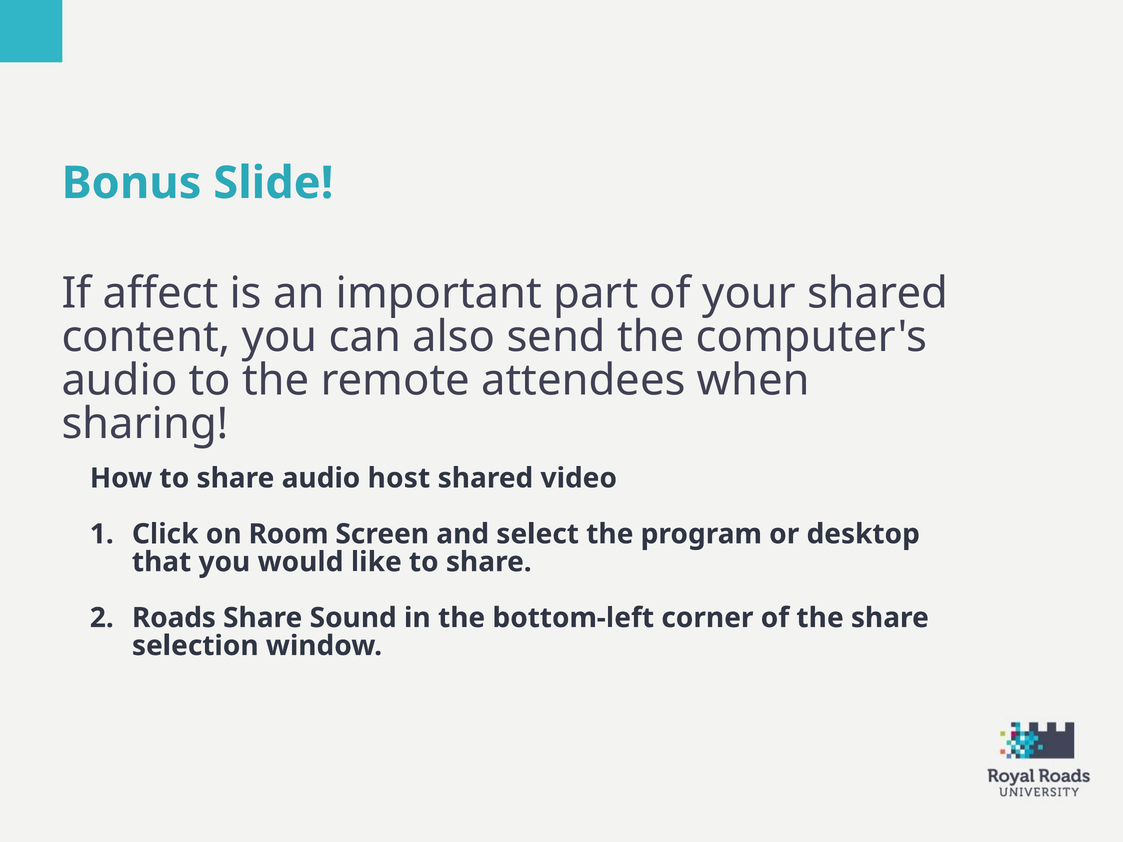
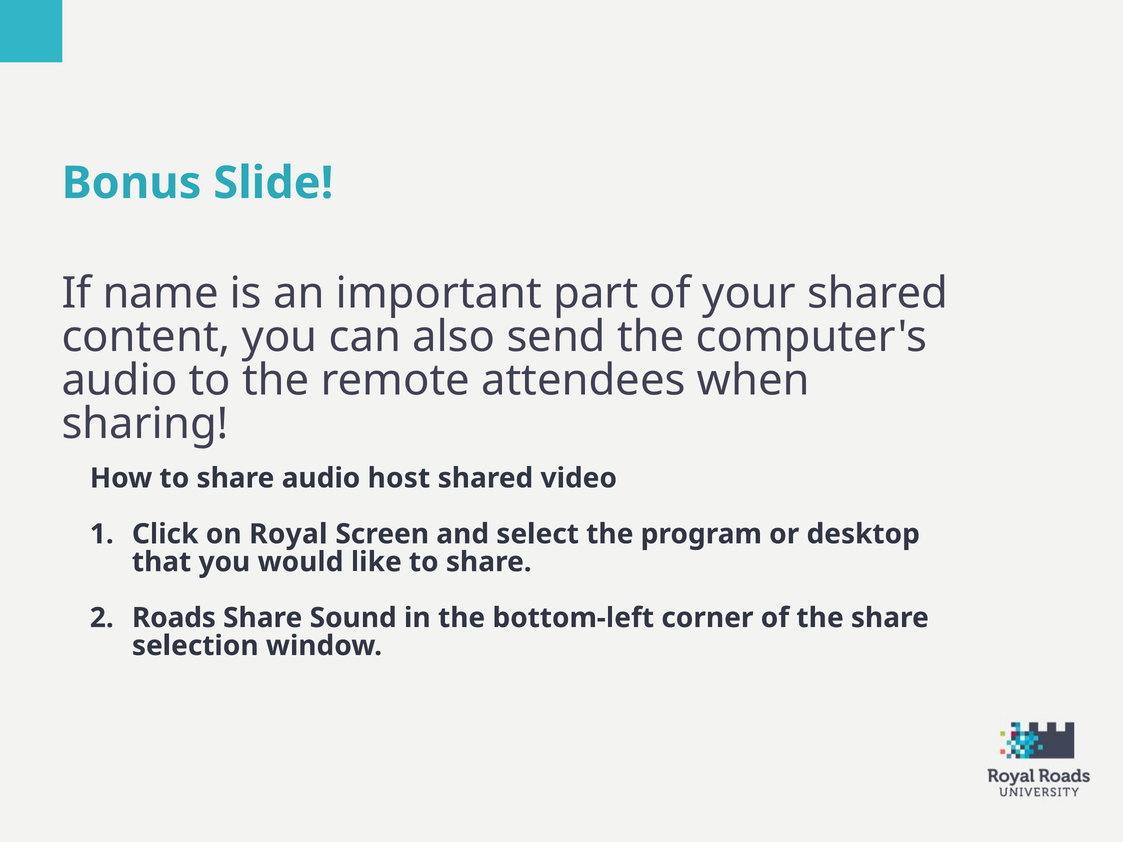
affect: affect -> name
Room: Room -> Royal
